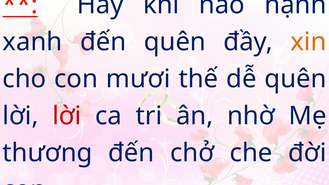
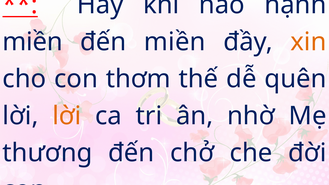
xanh at (32, 42): xanh -> miền
đến quên: quên -> miền
mươi: mươi -> thơm
lời at (67, 116) colour: red -> orange
